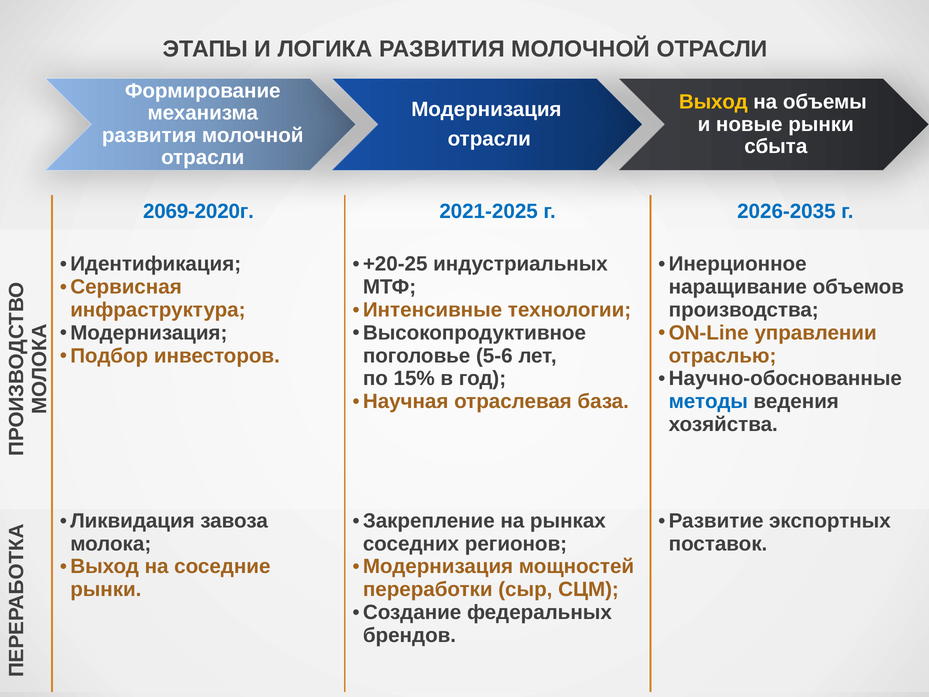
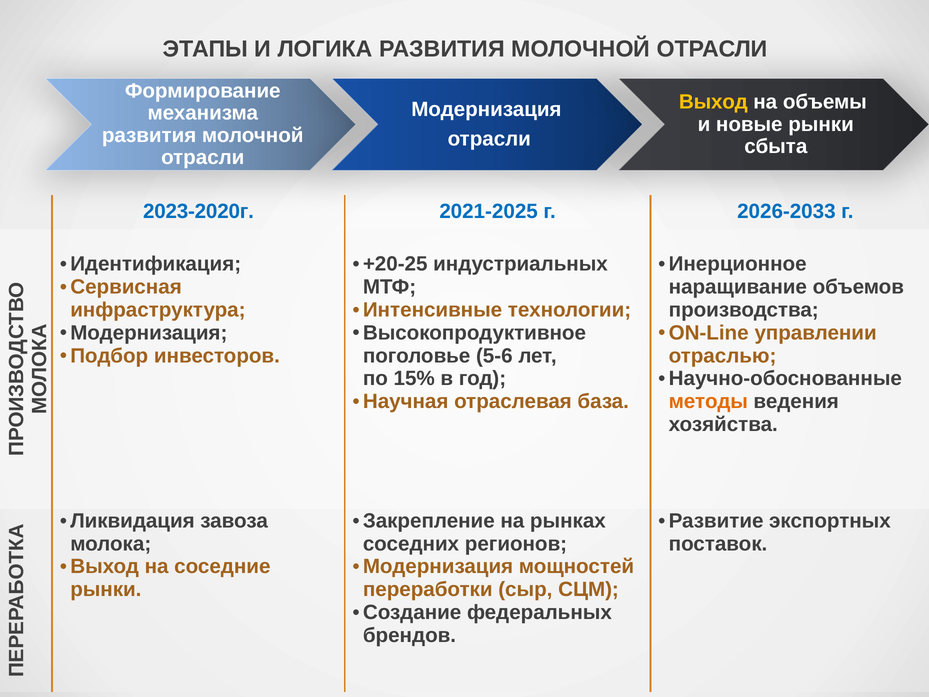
2069-2020г: 2069-2020г -> 2023-2020г
2026-2035: 2026-2035 -> 2026-2033
методы colour: blue -> orange
